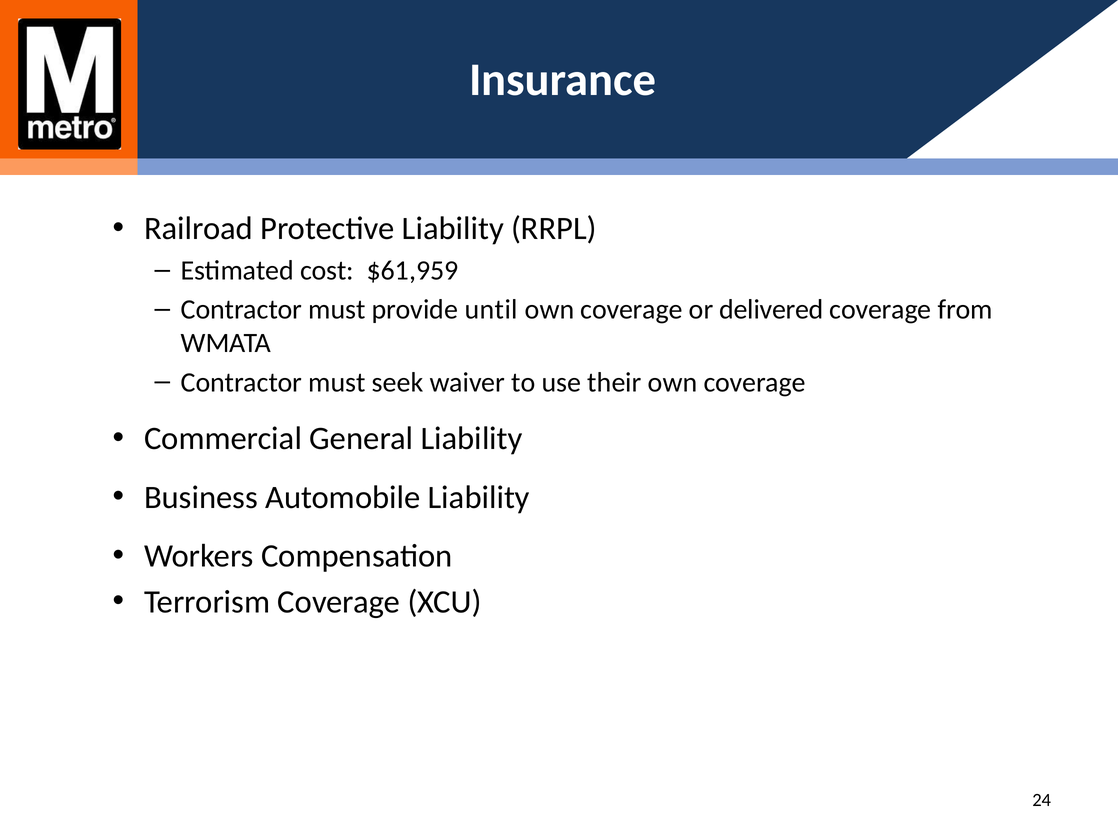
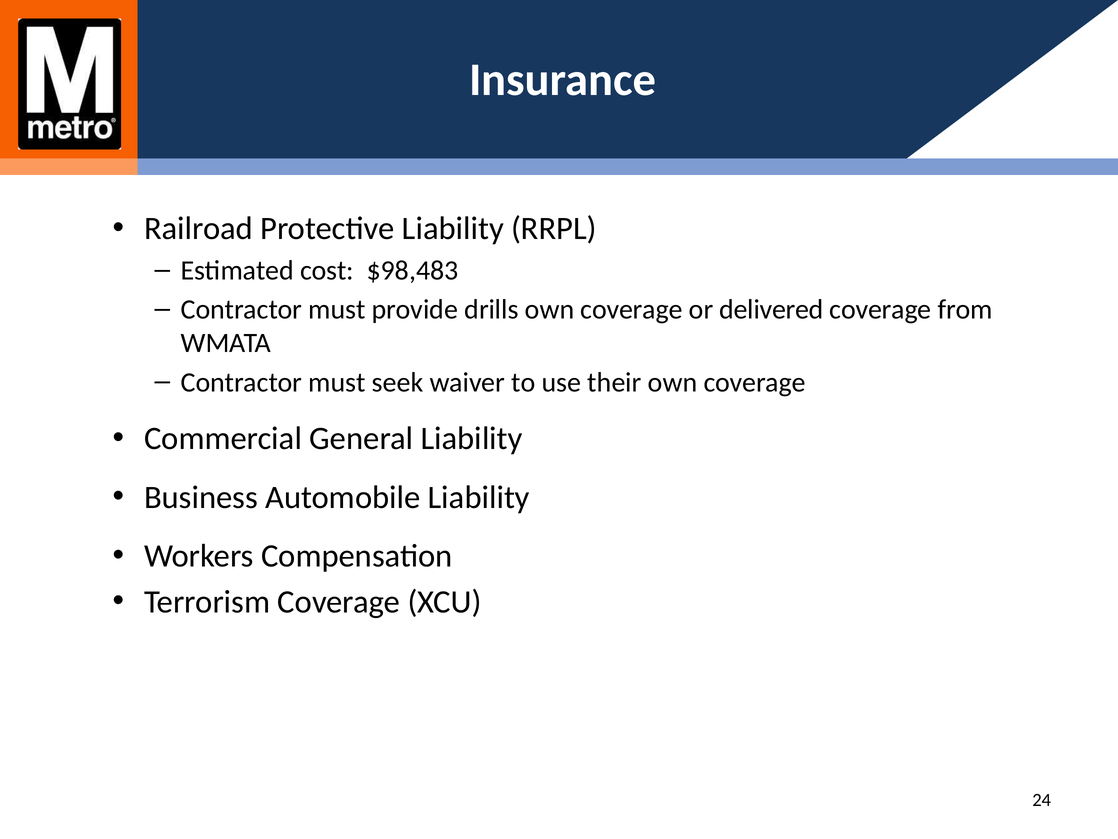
$61,959: $61,959 -> $98,483
until: until -> drills
